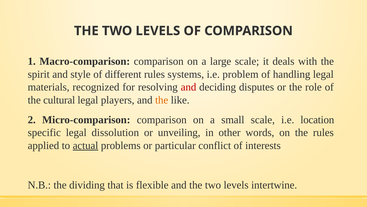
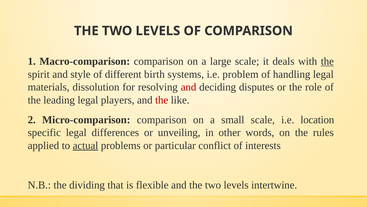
the at (327, 61) underline: none -> present
different rules: rules -> birth
recognized: recognized -> dissolution
cultural: cultural -> leading
the at (162, 100) colour: orange -> red
dissolution: dissolution -> differences
